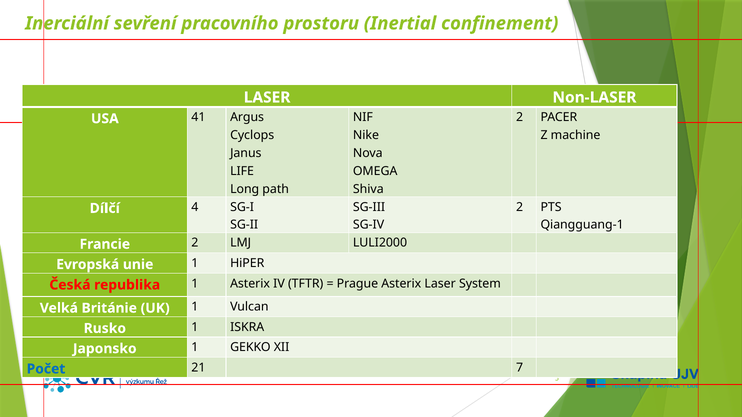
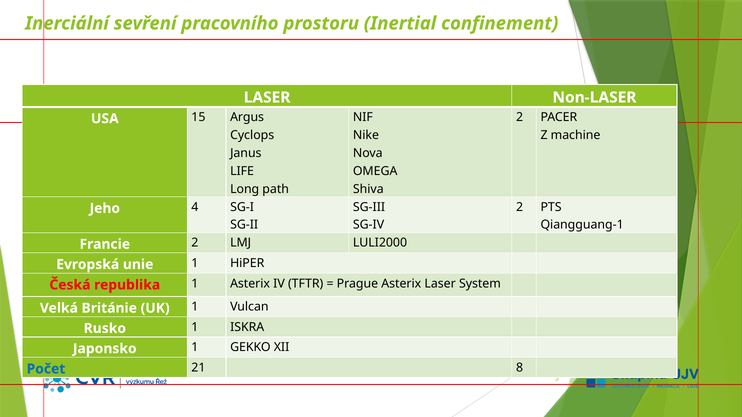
41: 41 -> 15
Dílčí: Dílčí -> Jeho
7: 7 -> 8
